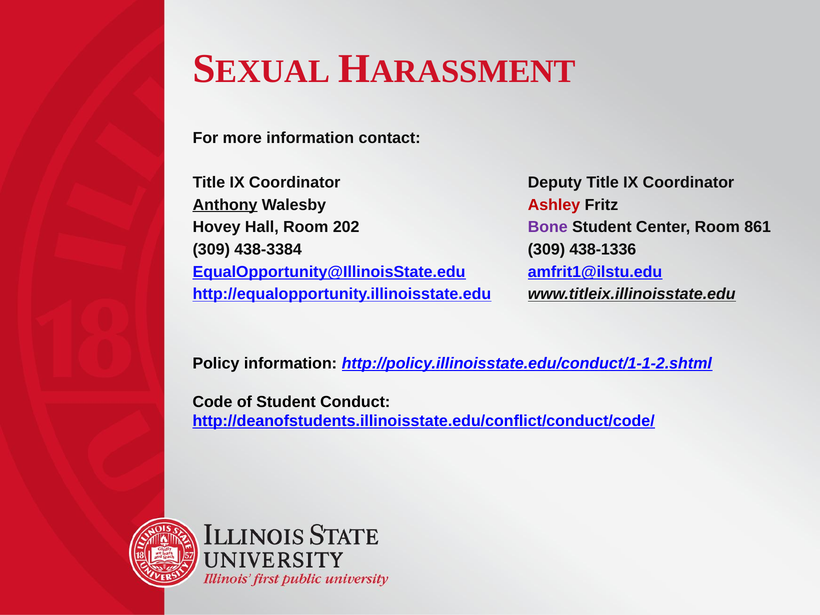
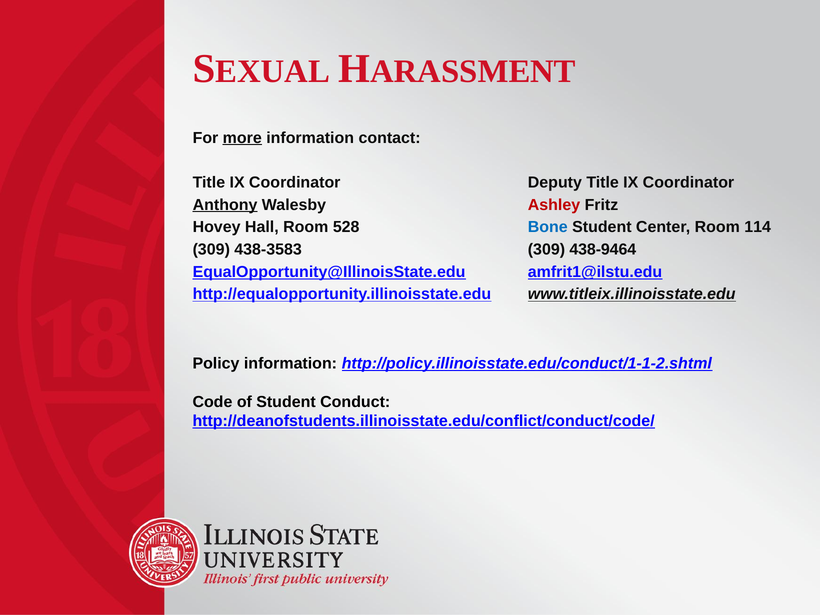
more underline: none -> present
202: 202 -> 528
Bone colour: purple -> blue
861: 861 -> 114
438-3384: 438-3384 -> 438-3583
438-1336: 438-1336 -> 438-9464
